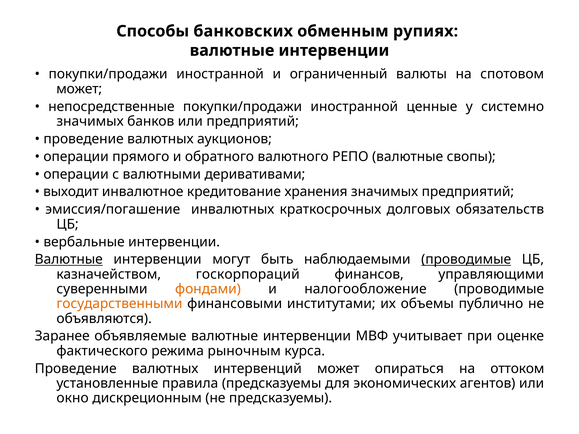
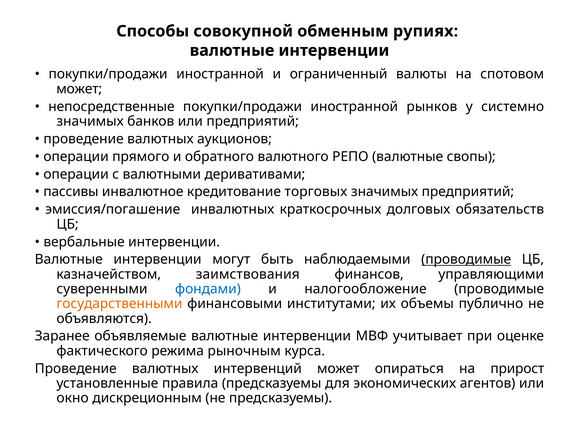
банковских: банковских -> совокупной
ценные: ценные -> рынков
выходит: выходит -> пассивы
хранения: хранения -> торговых
Валютные at (69, 260) underline: present -> none
госкорпораций: госкорпораций -> заимствования
фондами colour: orange -> blue
оттоком: оттоком -> прирост
